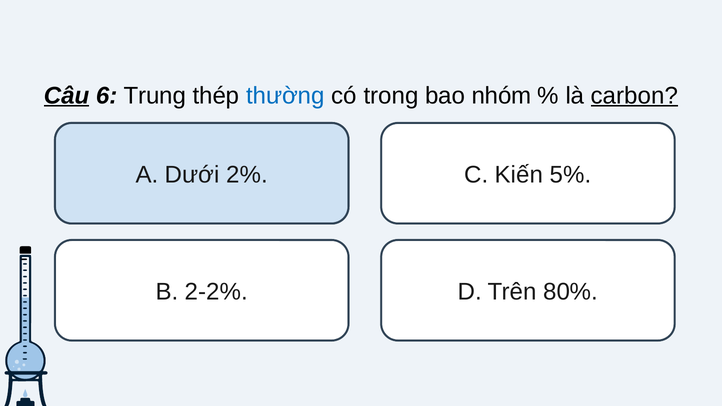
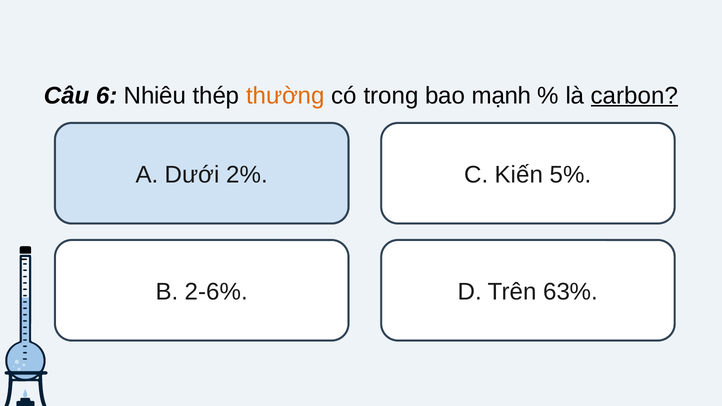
Câu underline: present -> none
Trung: Trung -> Nhiêu
thường colour: blue -> orange
nhóm: nhóm -> mạnh
2-2%: 2-2% -> 2-6%
80%: 80% -> 63%
